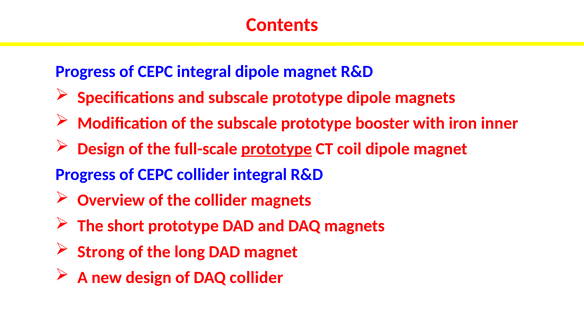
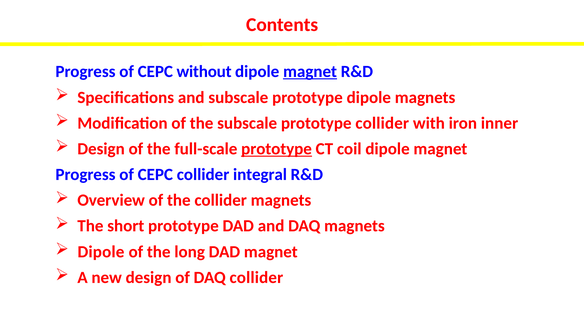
CEPC integral: integral -> without
magnet at (310, 72) underline: none -> present
prototype booster: booster -> collider
Strong at (101, 251): Strong -> Dipole
